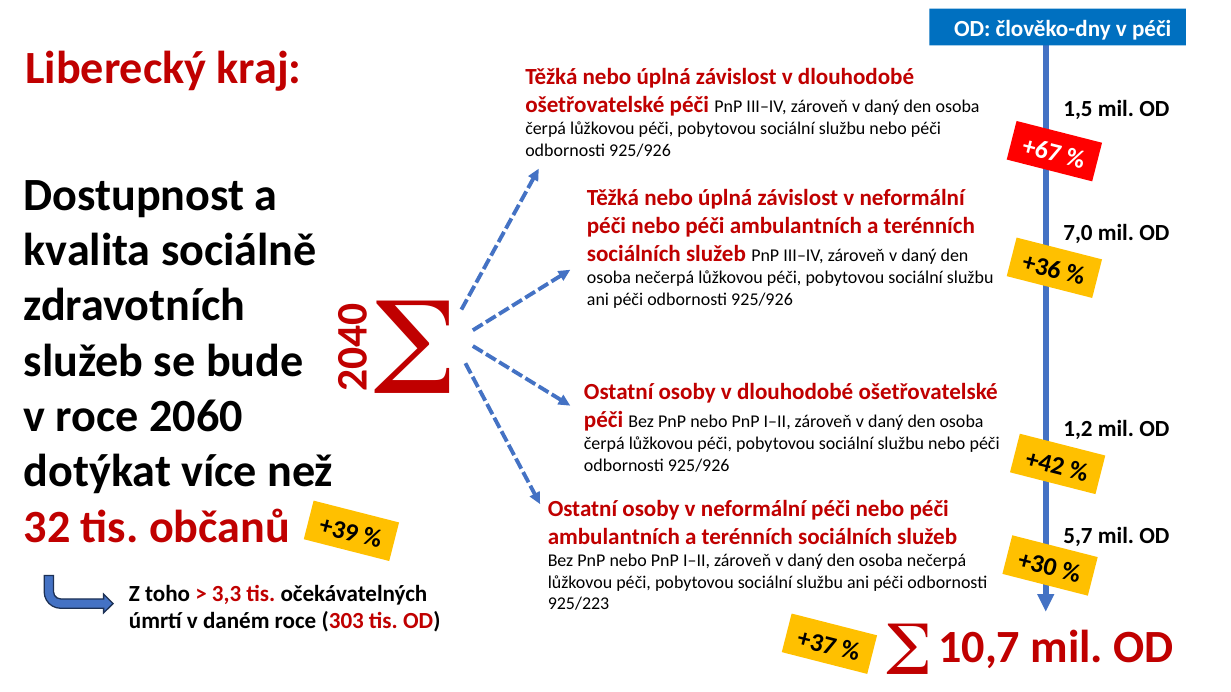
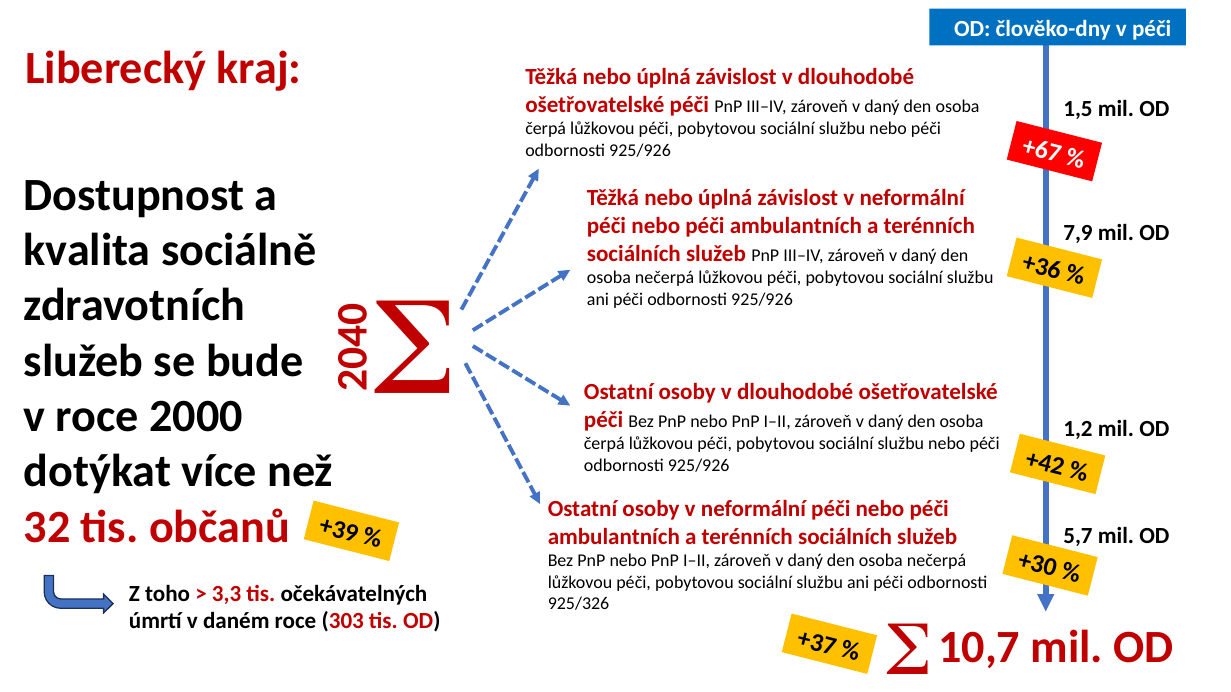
7,0: 7,0 -> 7,9
2060: 2060 -> 2000
925/223: 925/223 -> 925/326
